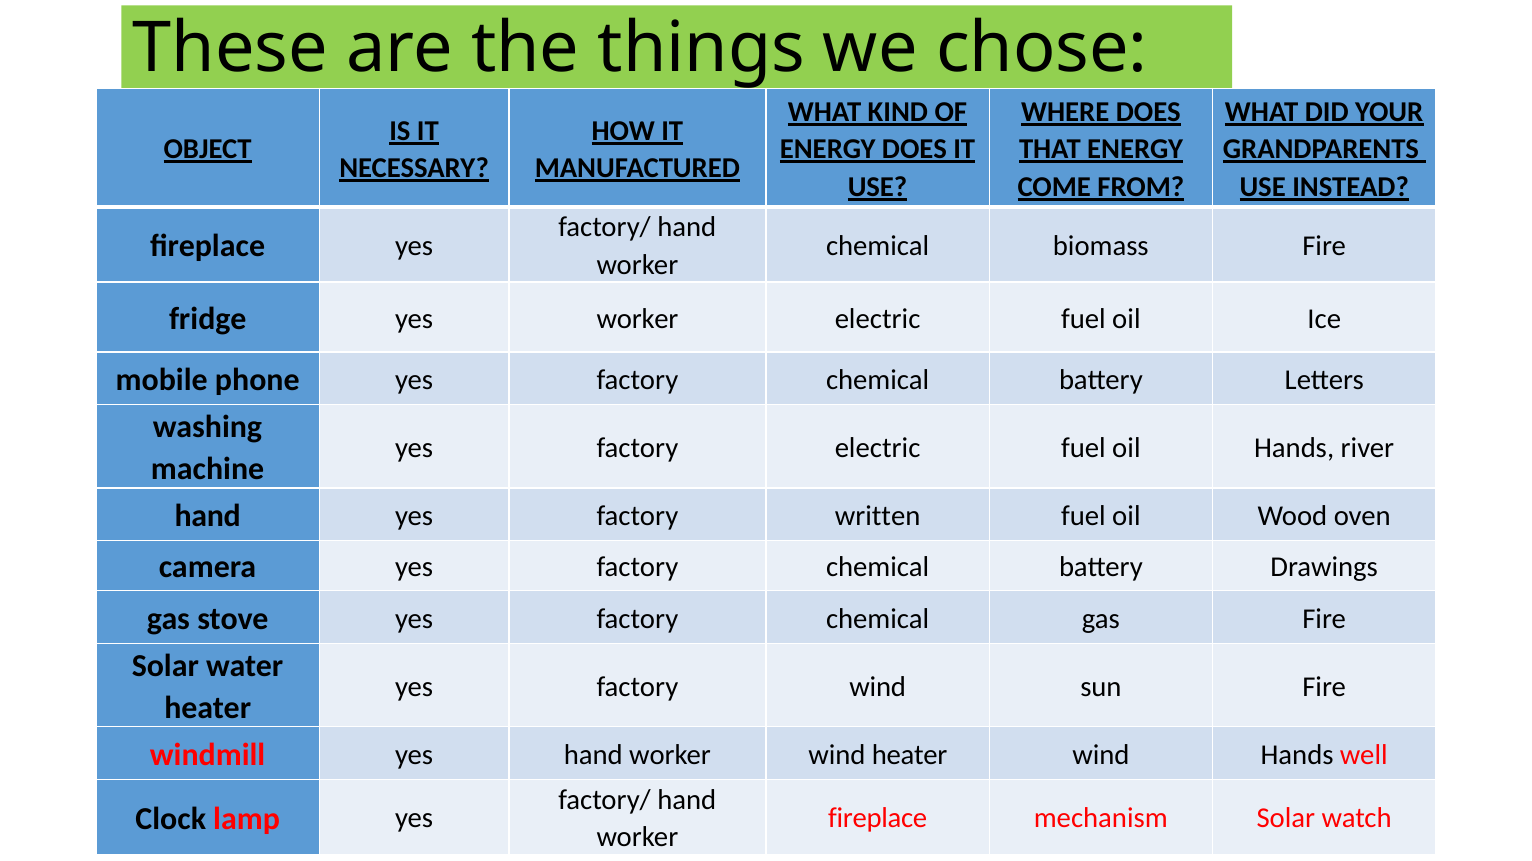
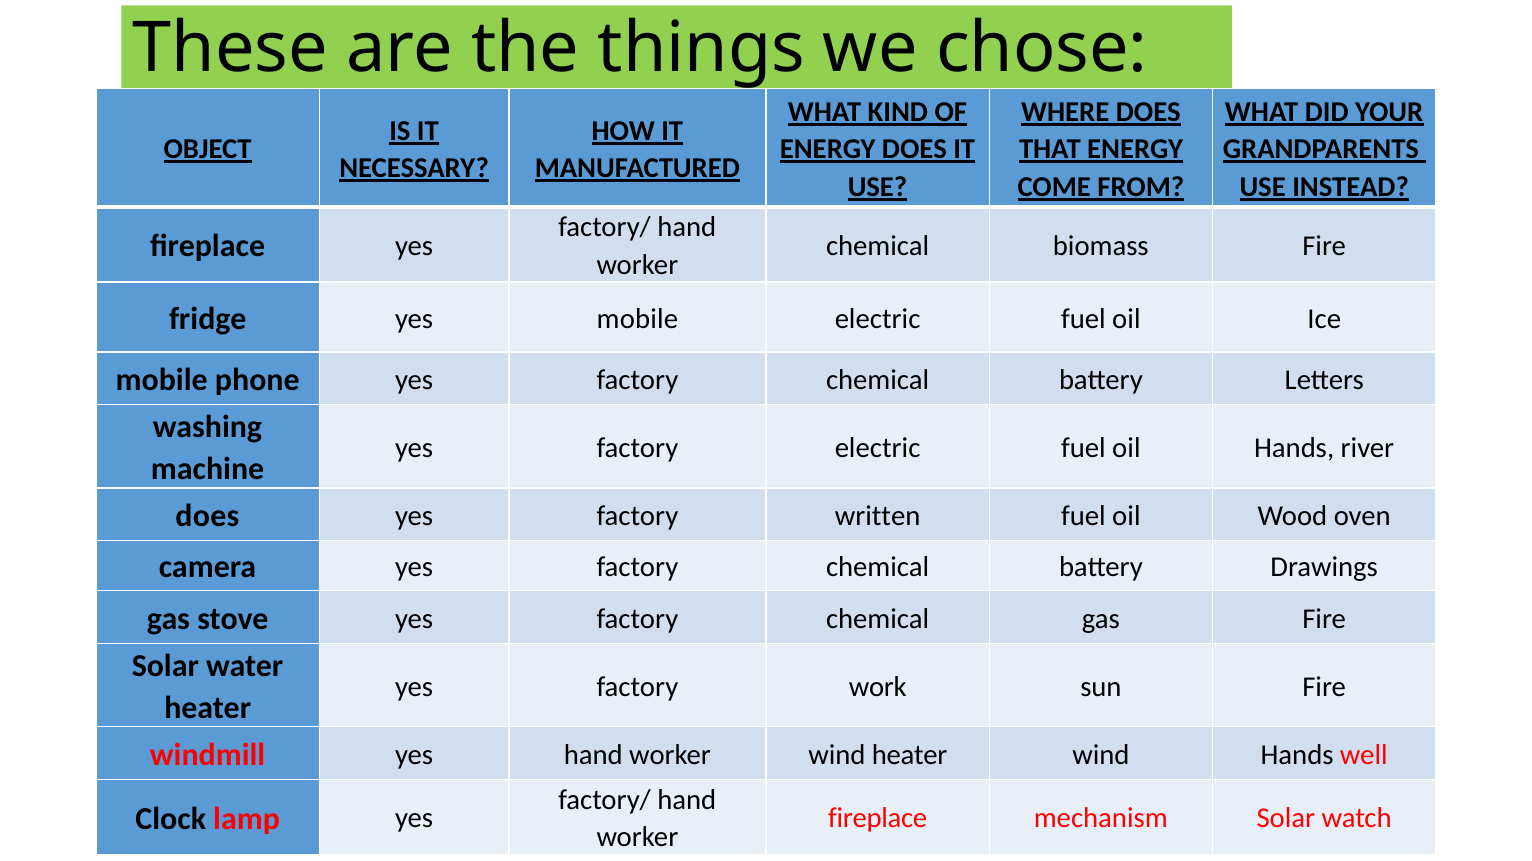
yes worker: worker -> mobile
hand at (208, 517): hand -> does
factory wind: wind -> work
